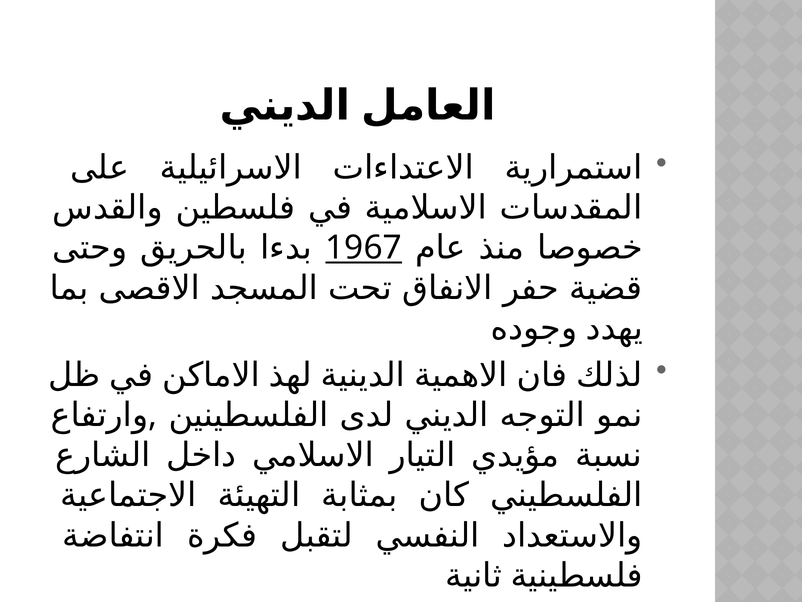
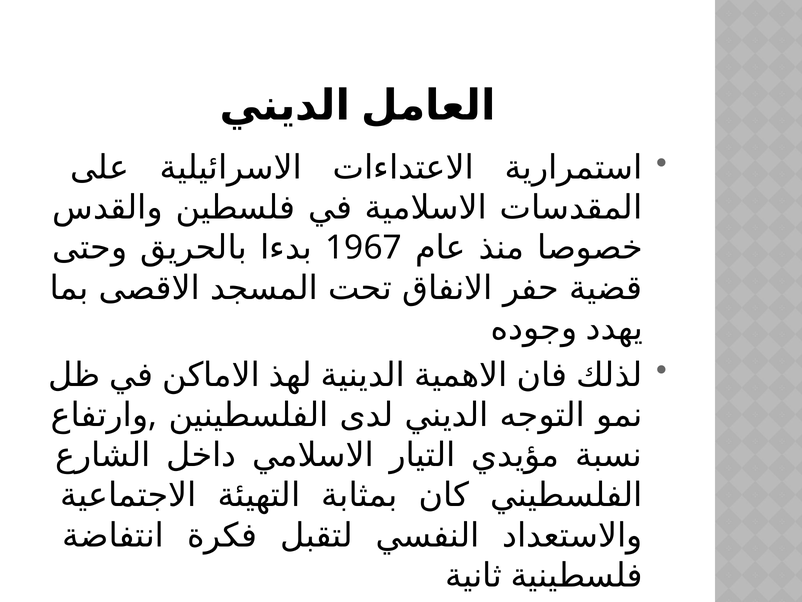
1967 underline: present -> none
